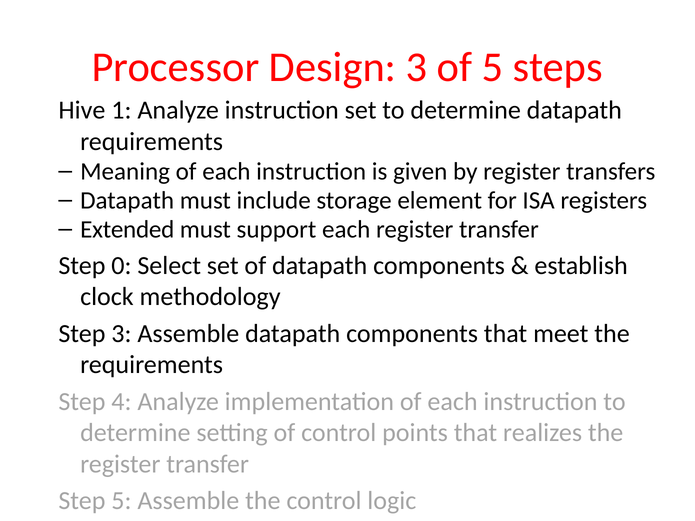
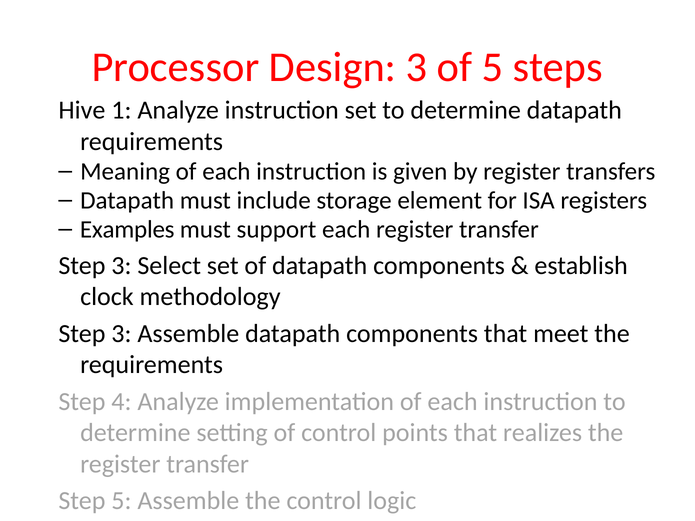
Extended: Extended -> Examples
0 at (121, 266): 0 -> 3
